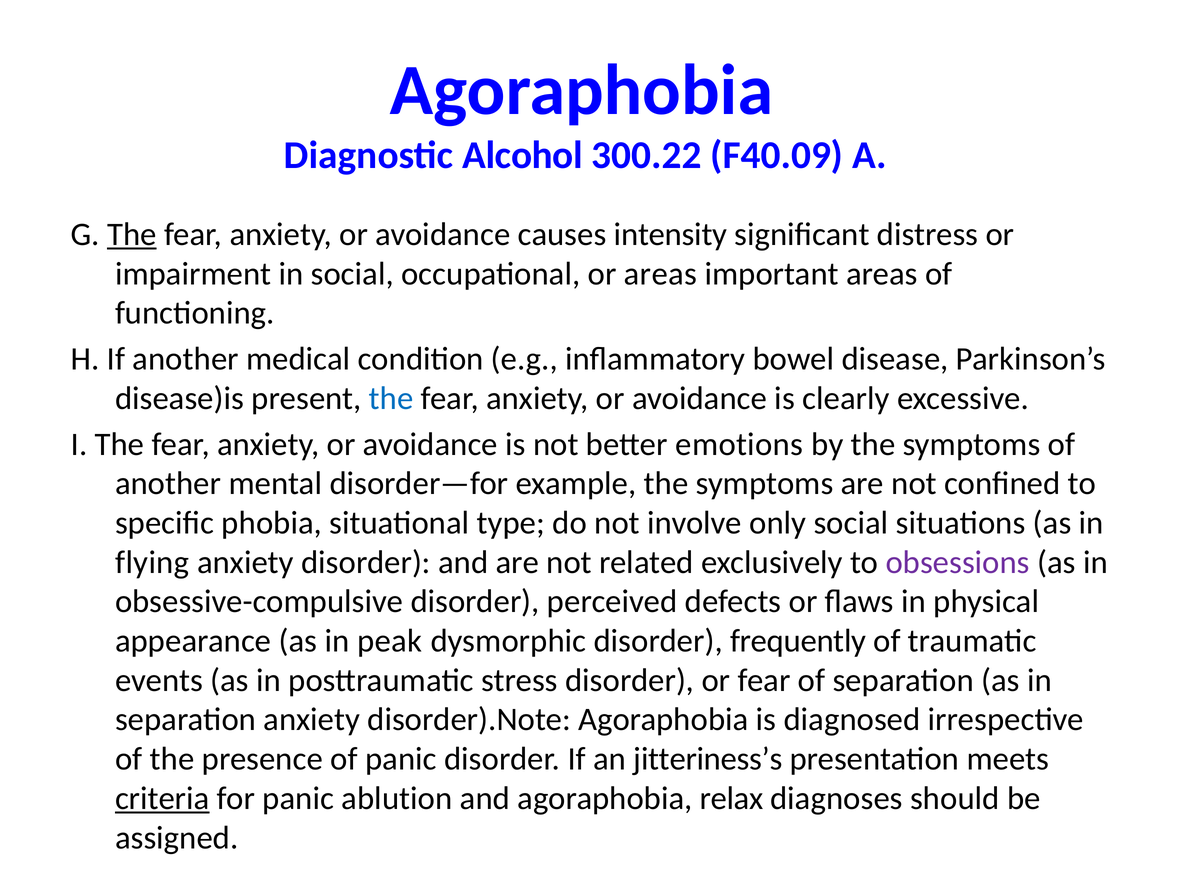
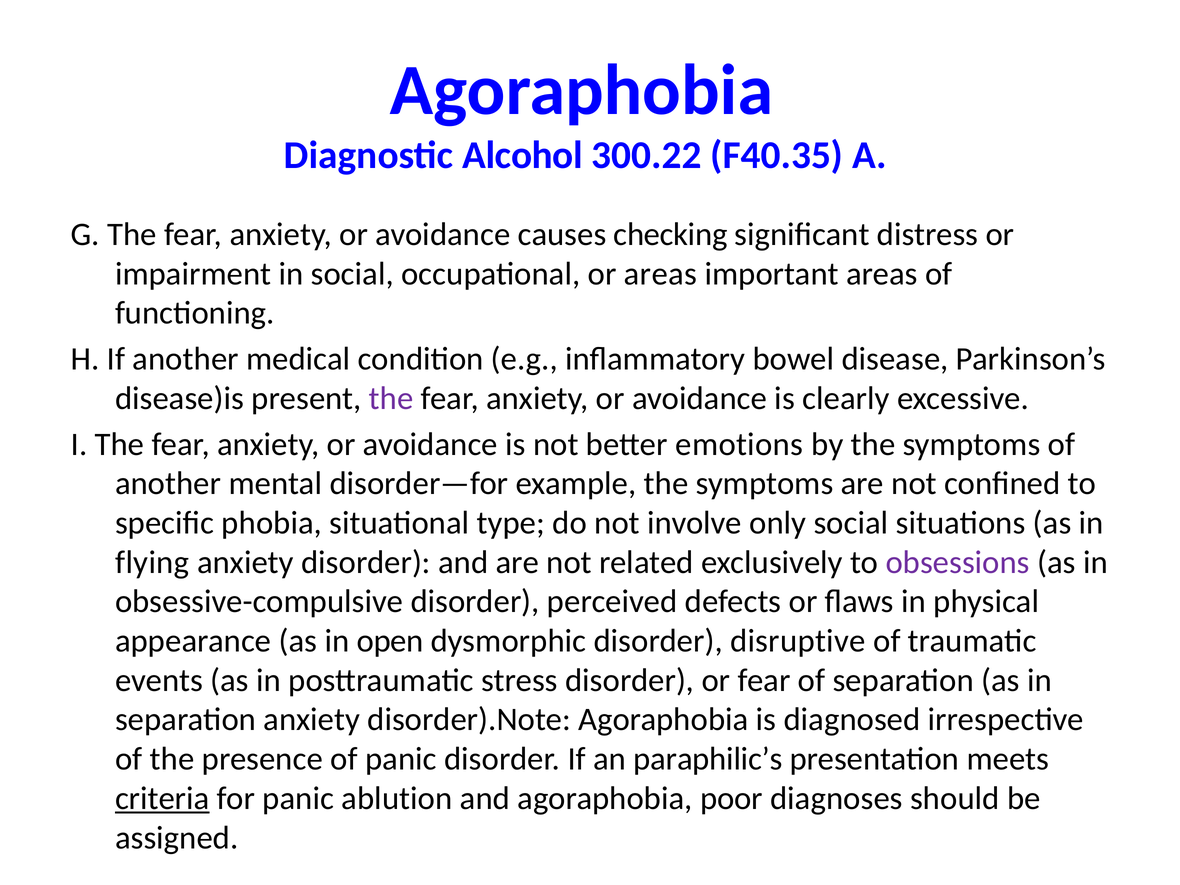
F40.09: F40.09 -> F40.35
The at (132, 234) underline: present -> none
intensity: intensity -> checking
the at (391, 398) colour: blue -> purple
peak: peak -> open
frequently: frequently -> disruptive
jitteriness’s: jitteriness’s -> paraphilic’s
relax: relax -> poor
